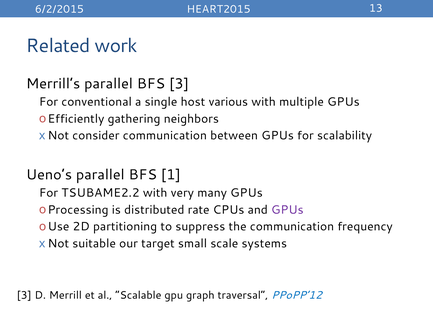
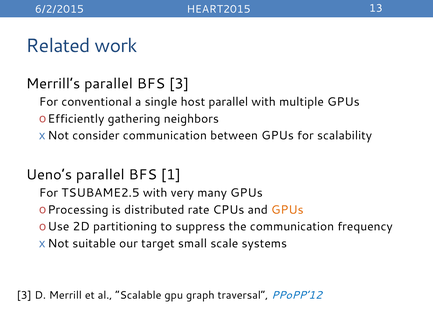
host various: various -> parallel
TSUBAME2.2: TSUBAME2.2 -> TSUBAME2.5
GPUs at (287, 210) colour: purple -> orange
